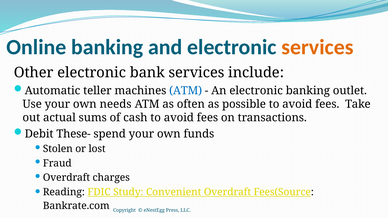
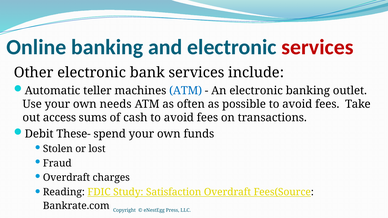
services at (317, 47) colour: orange -> red
actual: actual -> access
Convenient: Convenient -> Satisfaction
